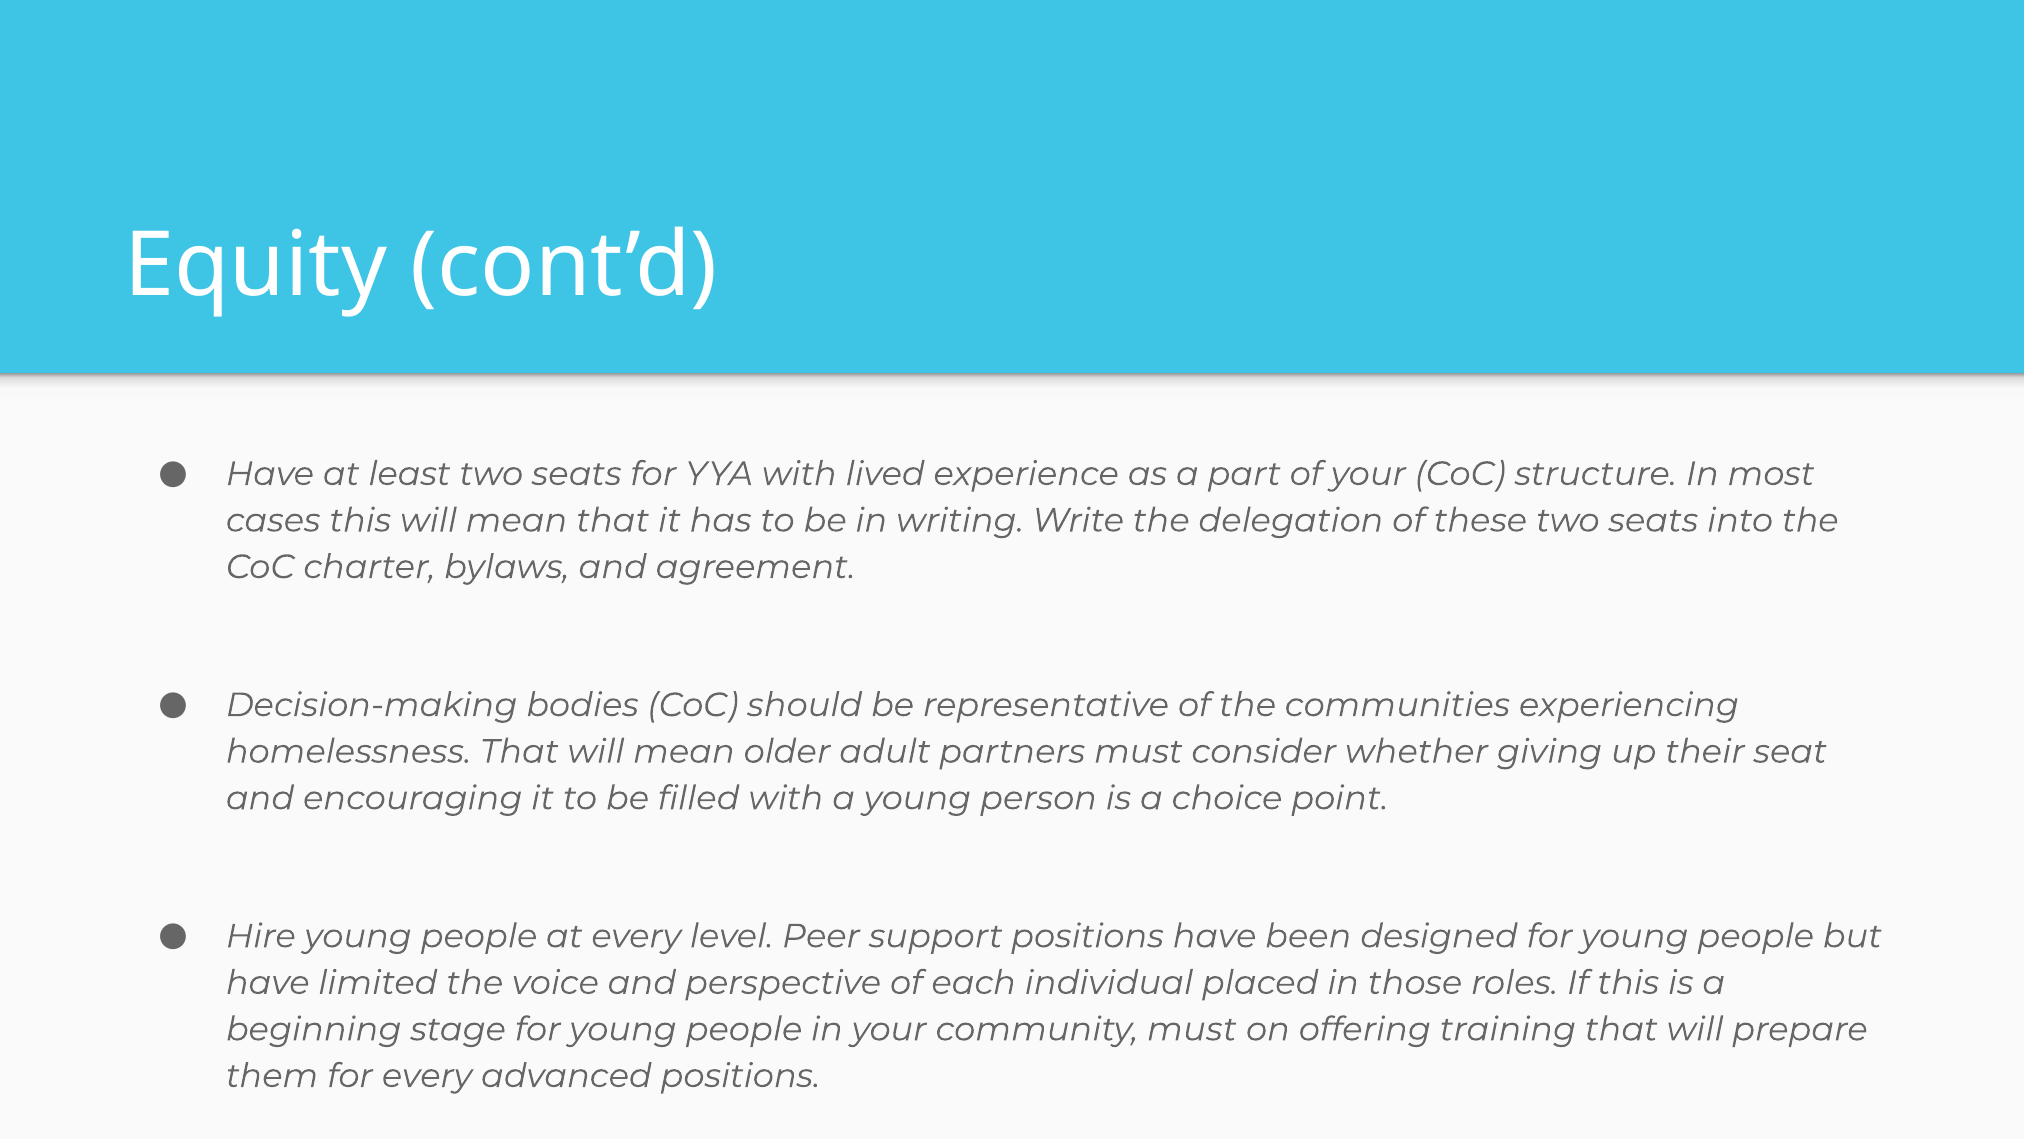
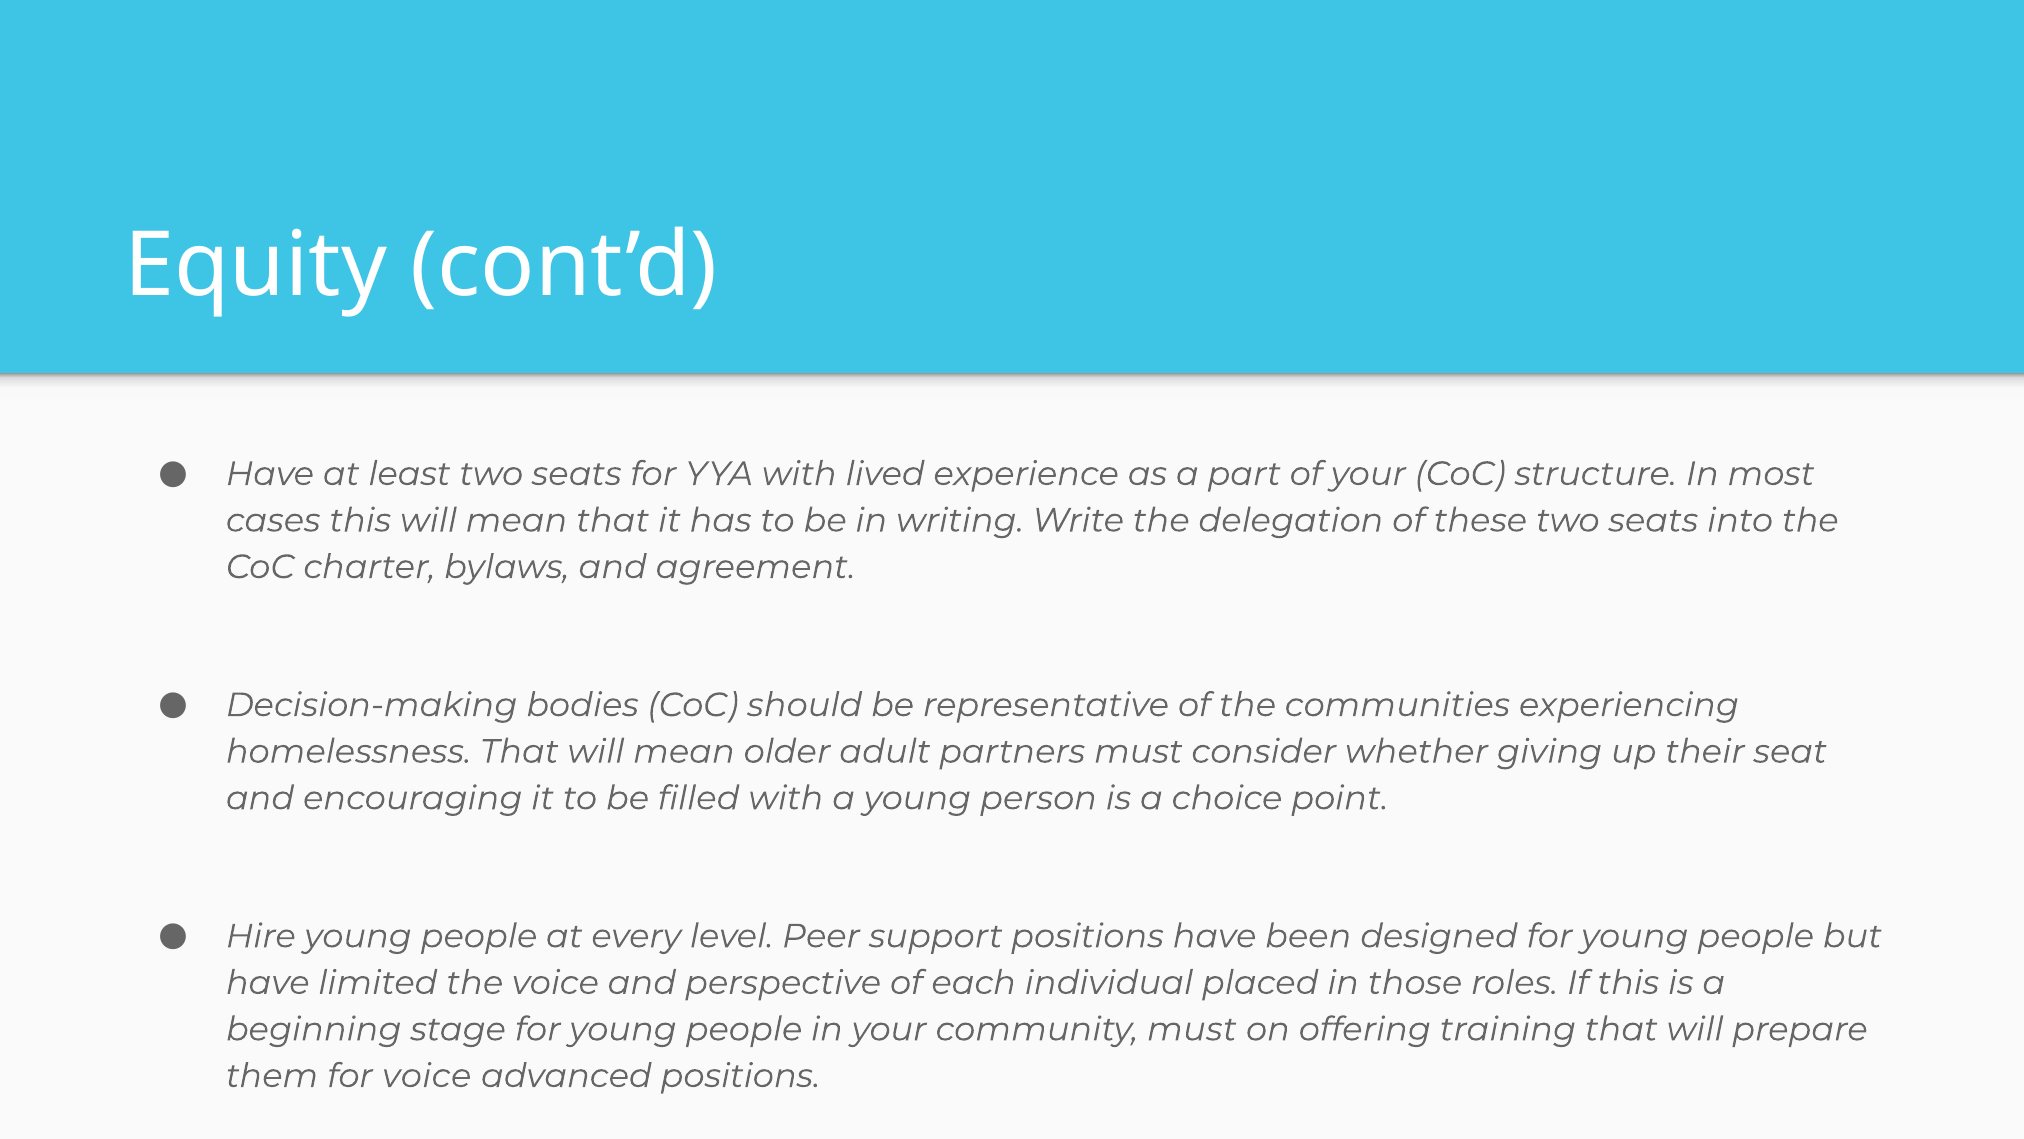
for every: every -> voice
